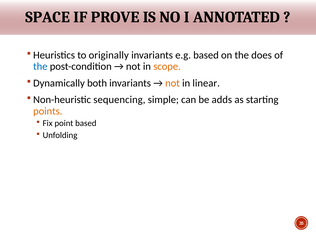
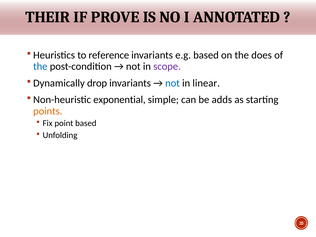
SPACE: SPACE -> THEIR
originally: originally -> reference
scope colour: orange -> purple
both: both -> drop
not at (172, 83) colour: orange -> blue
sequencing: sequencing -> exponential
